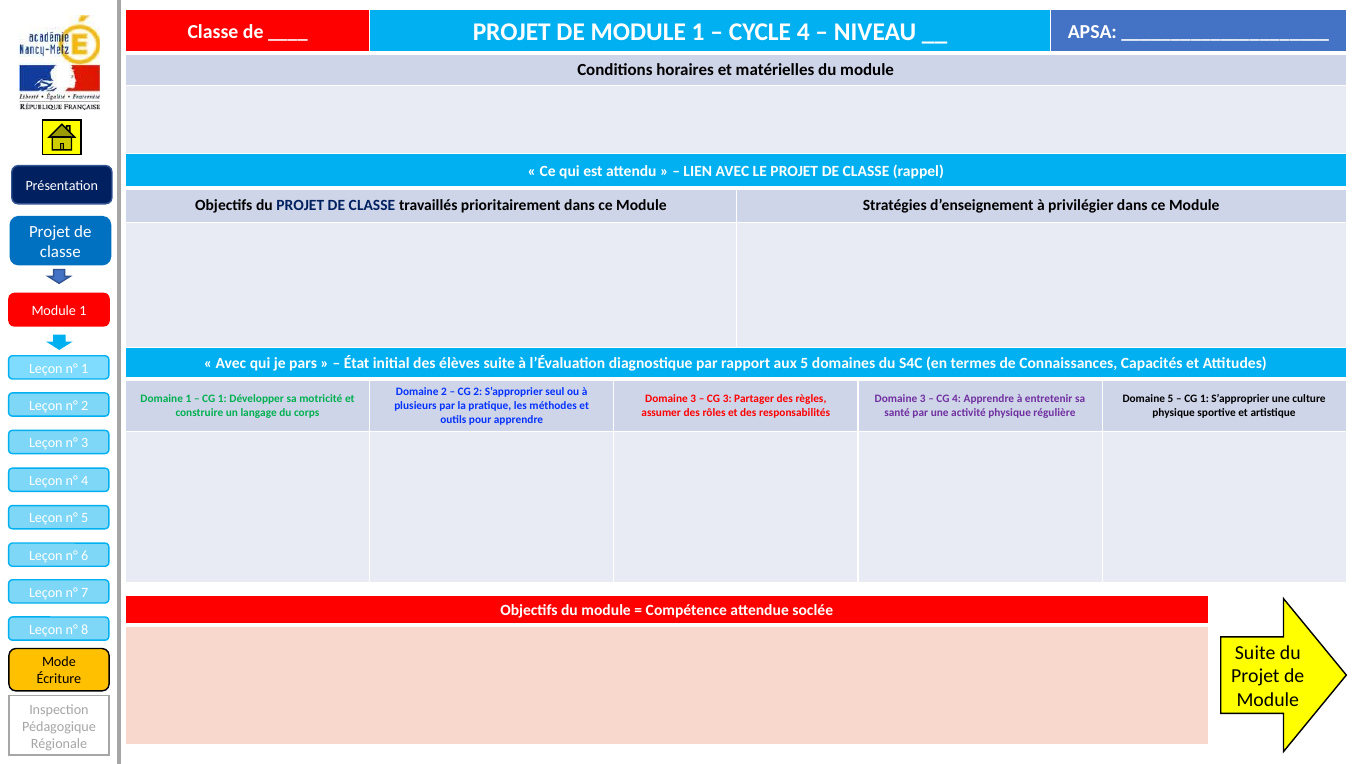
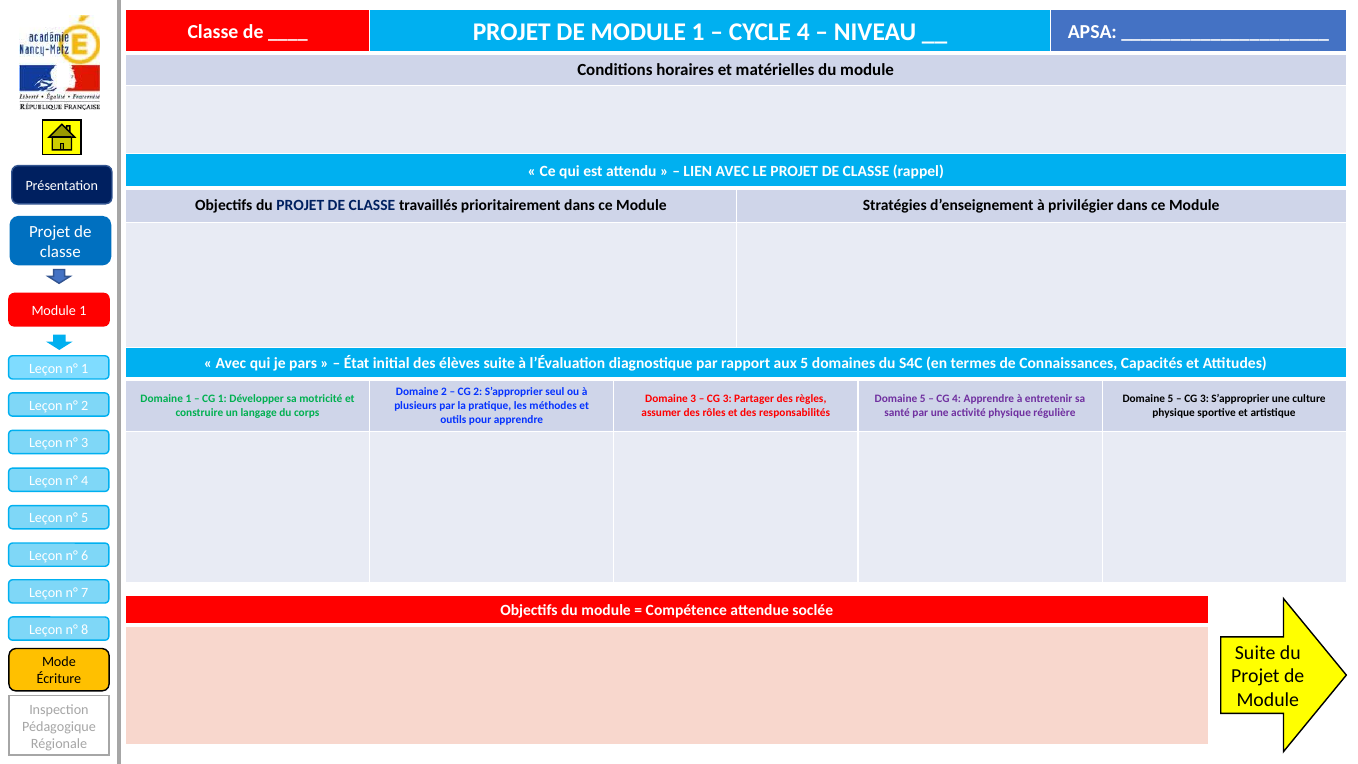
3 at (923, 399): 3 -> 5
1 at (1204, 399): 1 -> 3
